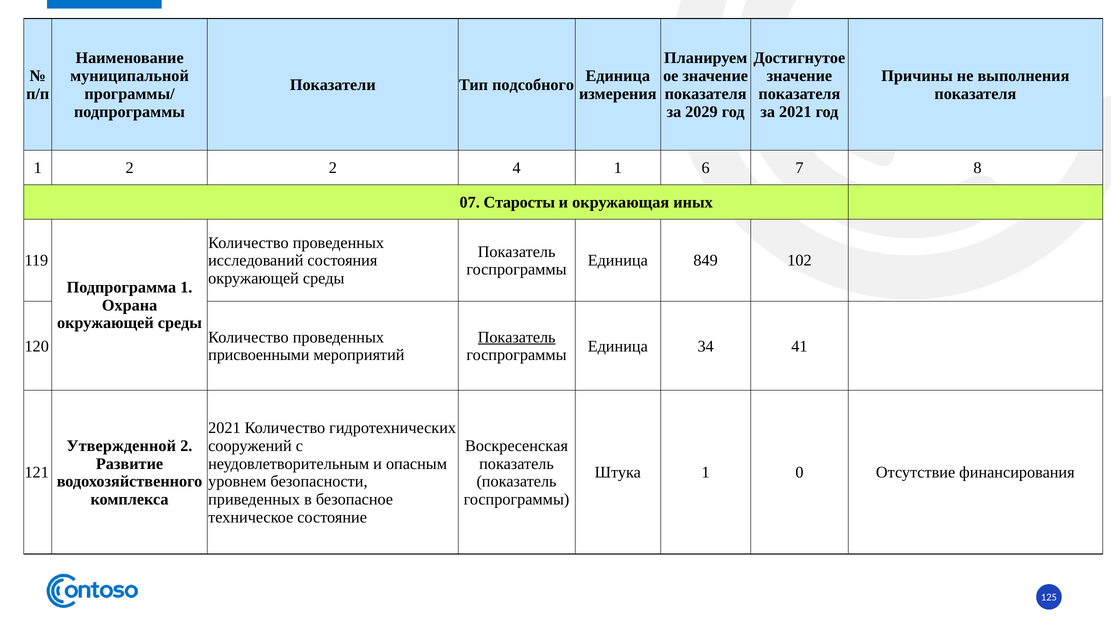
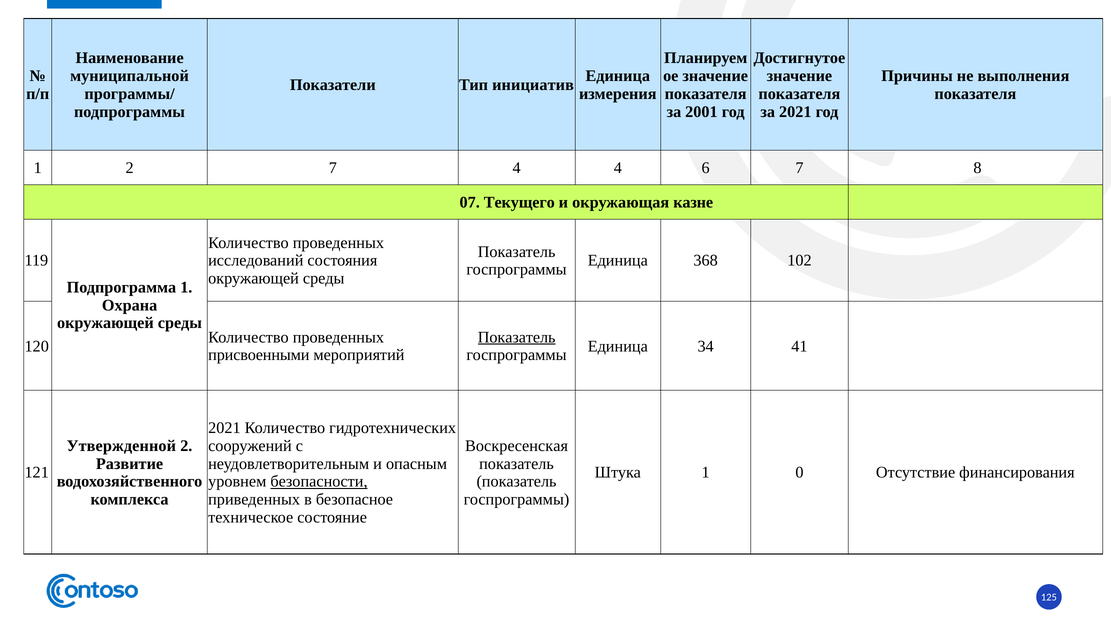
подсобного: подсобного -> инициатив
2029: 2029 -> 2001
2 2: 2 -> 7
4 1: 1 -> 4
Старосты: Старосты -> Текущего
иных: иных -> казне
849: 849 -> 368
безопасности underline: none -> present
